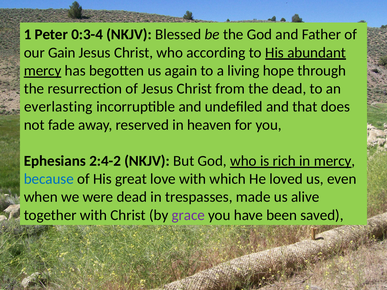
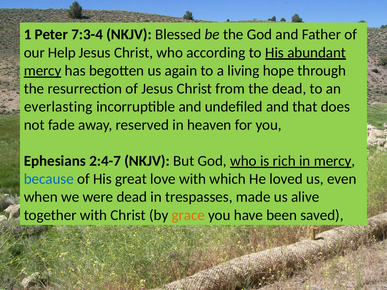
0:3-4: 0:3-4 -> 7:3-4
Gain: Gain -> Help
2:4-2: 2:4-2 -> 2:4-7
grace colour: purple -> orange
